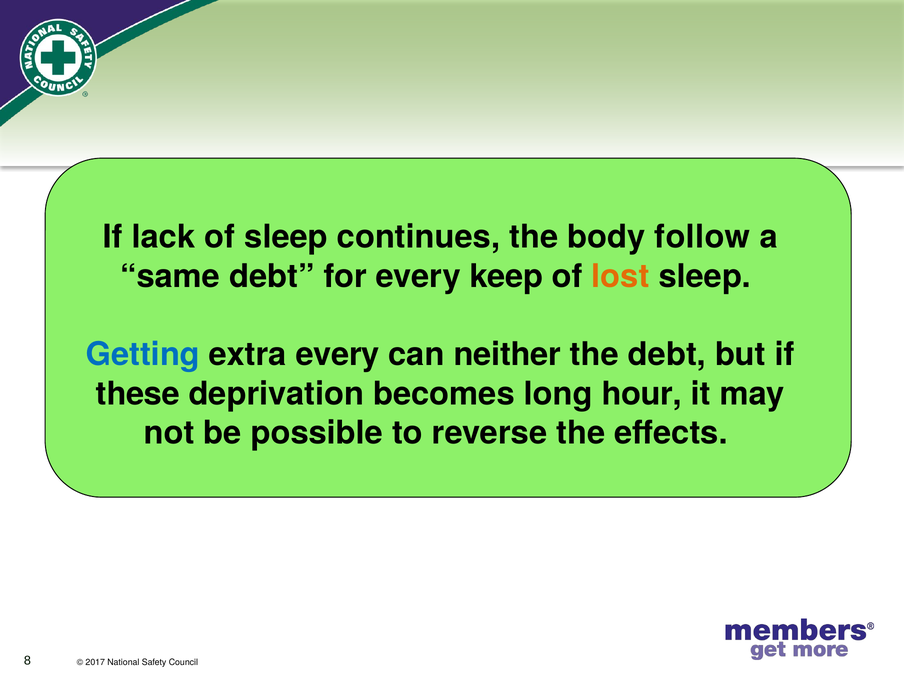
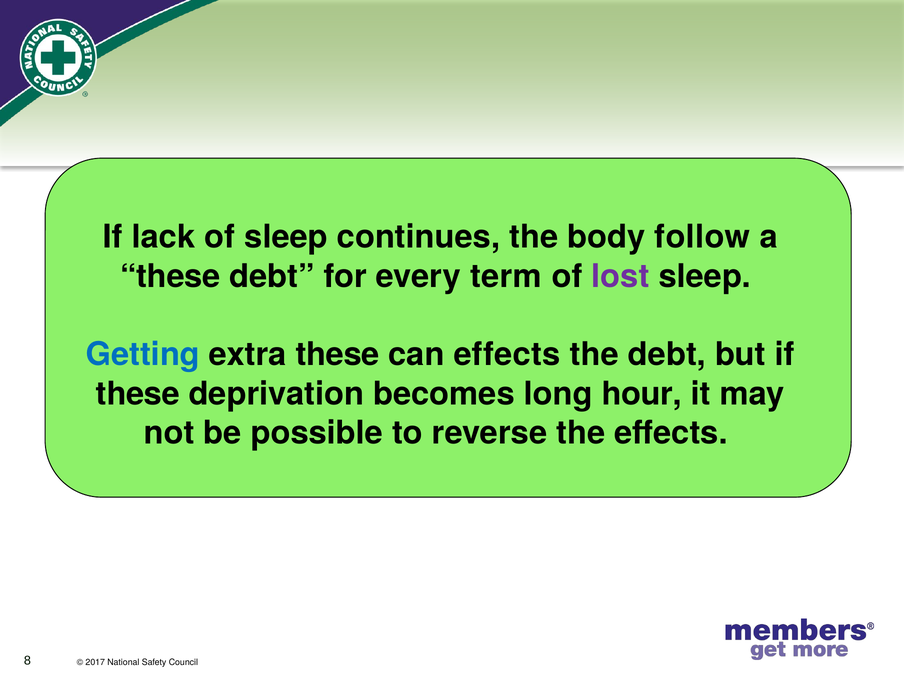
same at (170, 276): same -> these
keep: keep -> term
lost colour: orange -> purple
extra every: every -> these
can neither: neither -> effects
